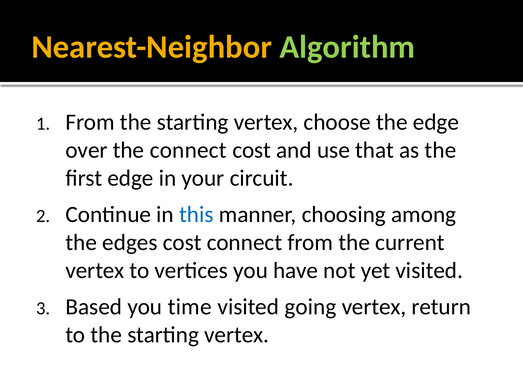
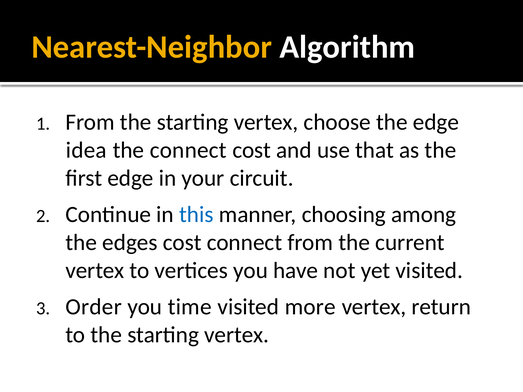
Algorithm colour: light green -> white
over: over -> idea
Based: Based -> Order
going: going -> more
